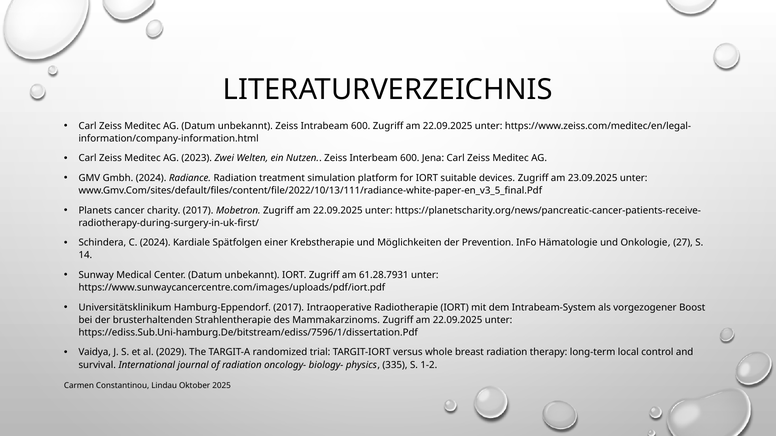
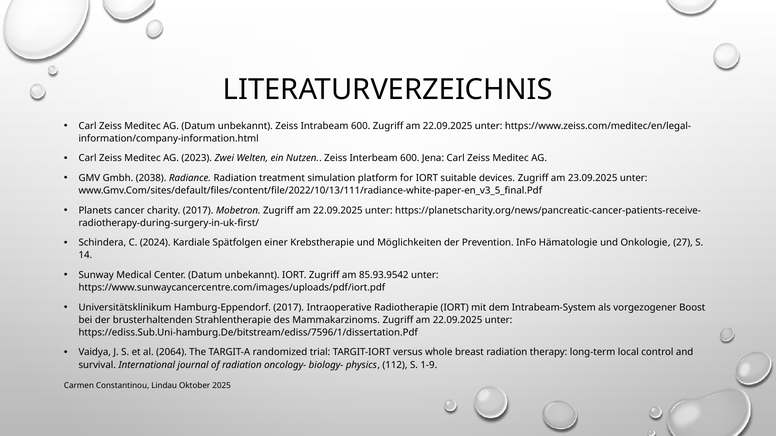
Gmbh 2024: 2024 -> 2038
61.28.7931: 61.28.7931 -> 85.93.9542
2029: 2029 -> 2064
335: 335 -> 112
1-2: 1-2 -> 1-9
